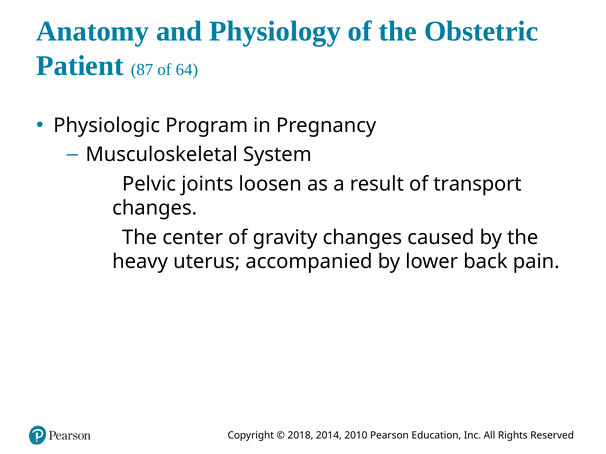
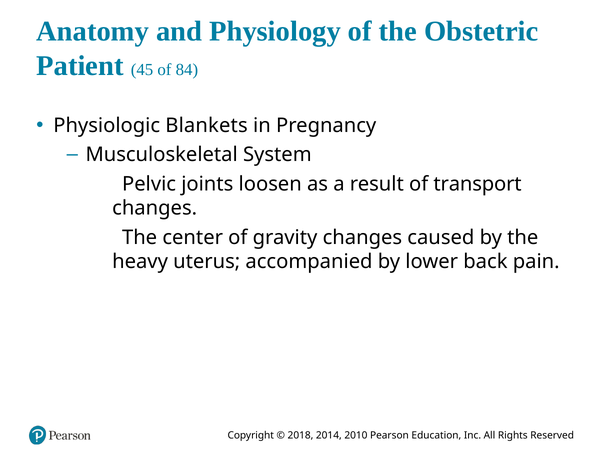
87: 87 -> 45
64: 64 -> 84
Program: Program -> Blankets
